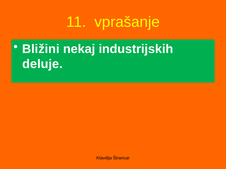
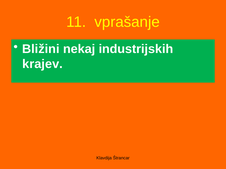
deluje: deluje -> krajev
